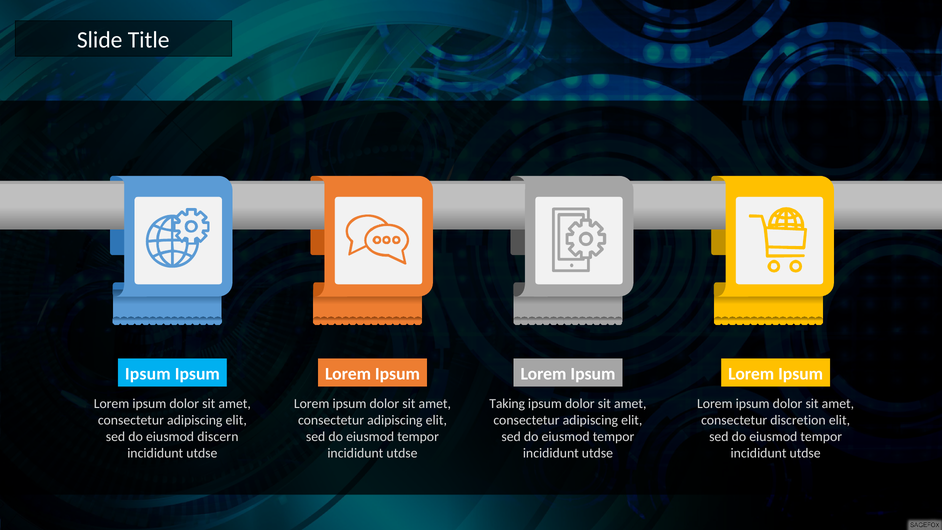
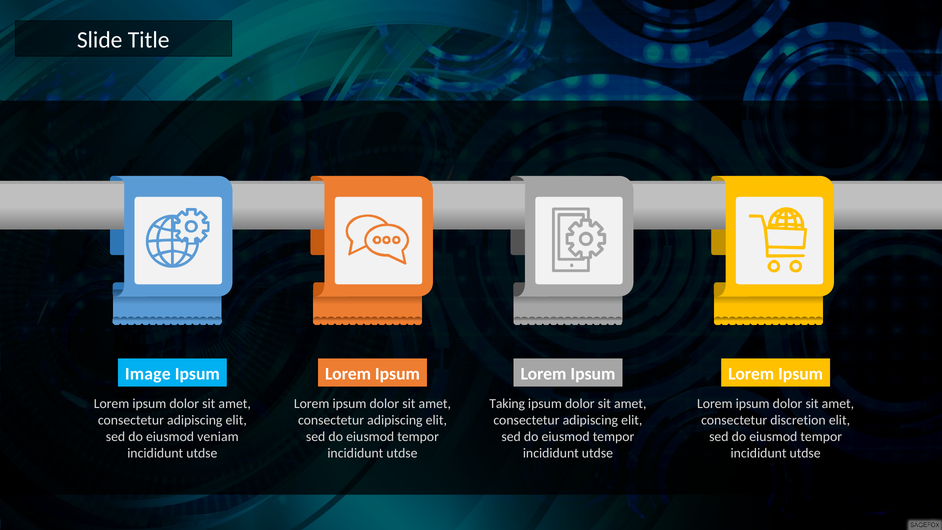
Ipsum at (148, 374): Ipsum -> Image
discern: discern -> veniam
